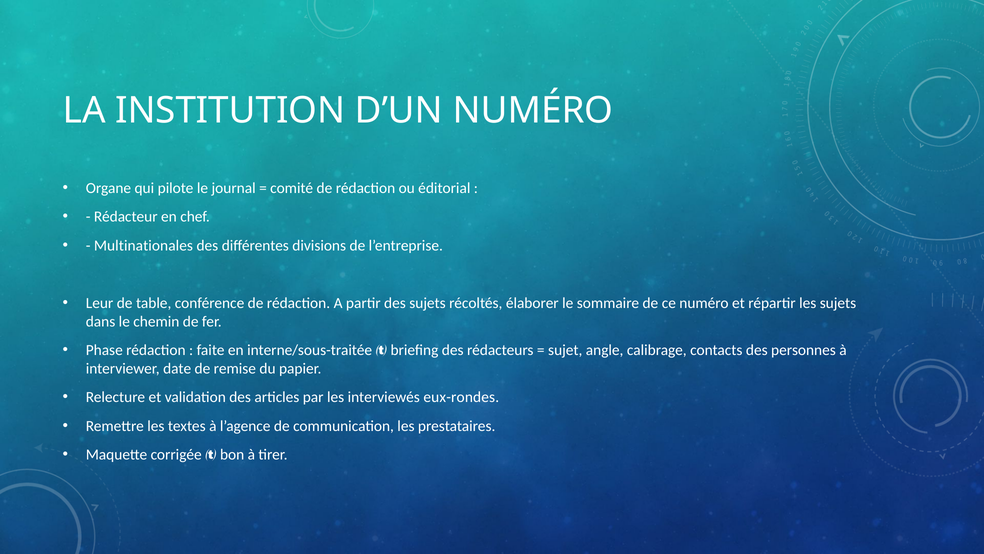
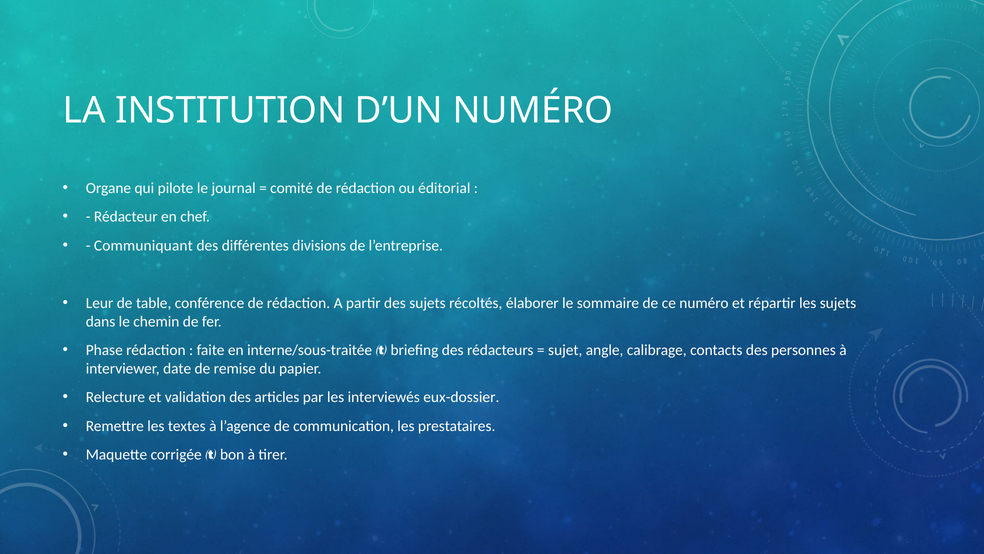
Multinationales: Multinationales -> Communiquant
eux-rondes: eux-rondes -> eux-dossier
